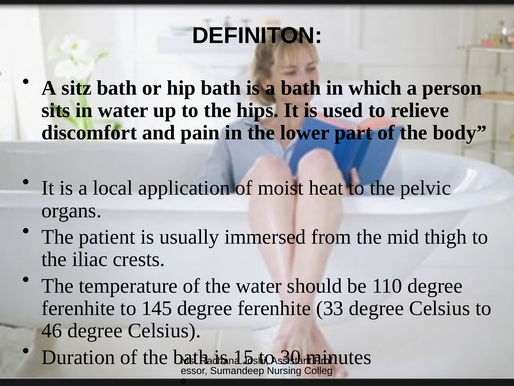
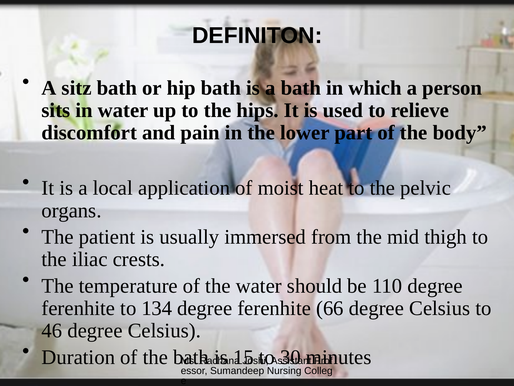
145: 145 -> 134
33: 33 -> 66
